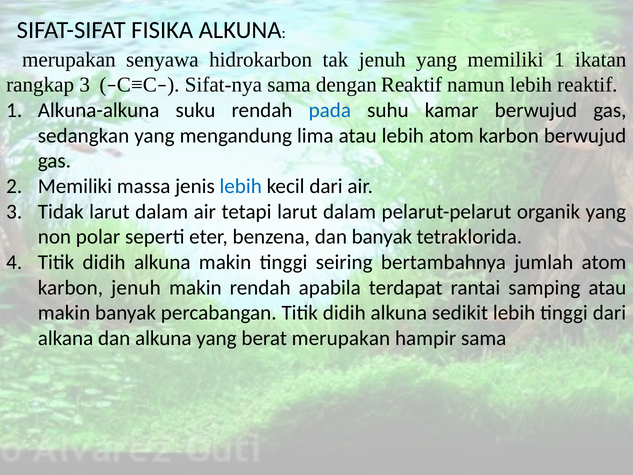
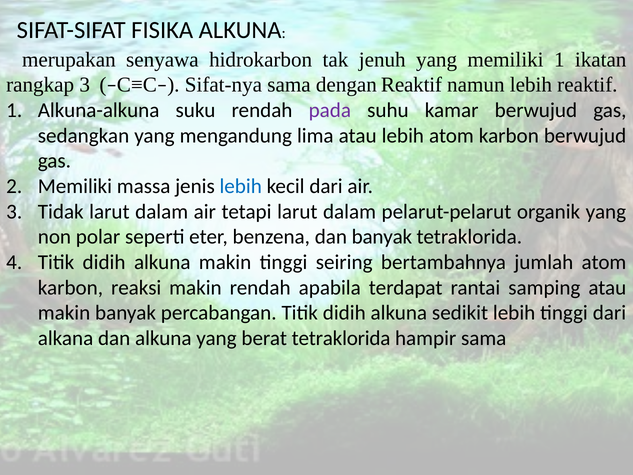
pada colour: blue -> purple
karbon jenuh: jenuh -> reaksi
berat merupakan: merupakan -> tetraklorida
